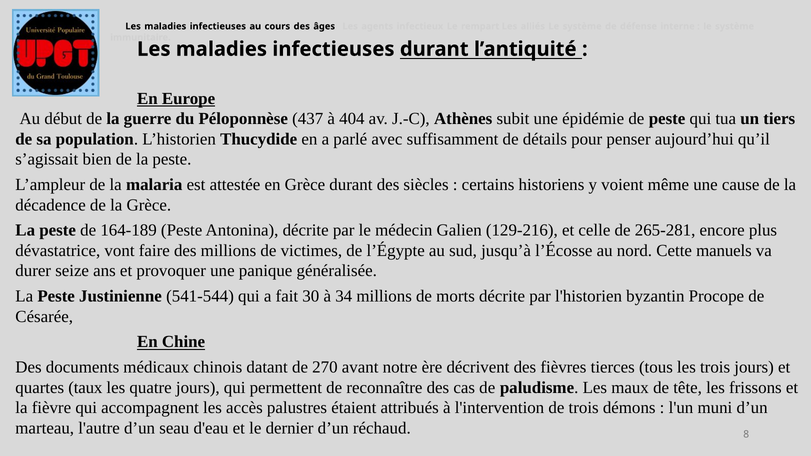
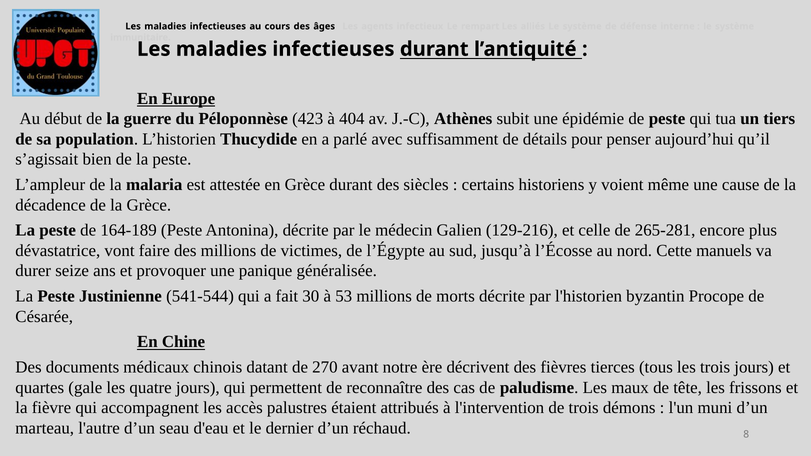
437: 437 -> 423
34: 34 -> 53
taux: taux -> gale
